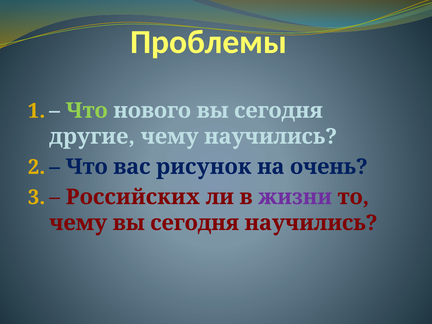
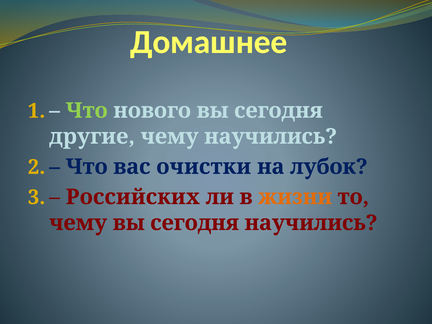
Проблемы: Проблемы -> Домашнее
рисунок: рисунок -> очистки
очень: очень -> лубок
жизни colour: purple -> orange
